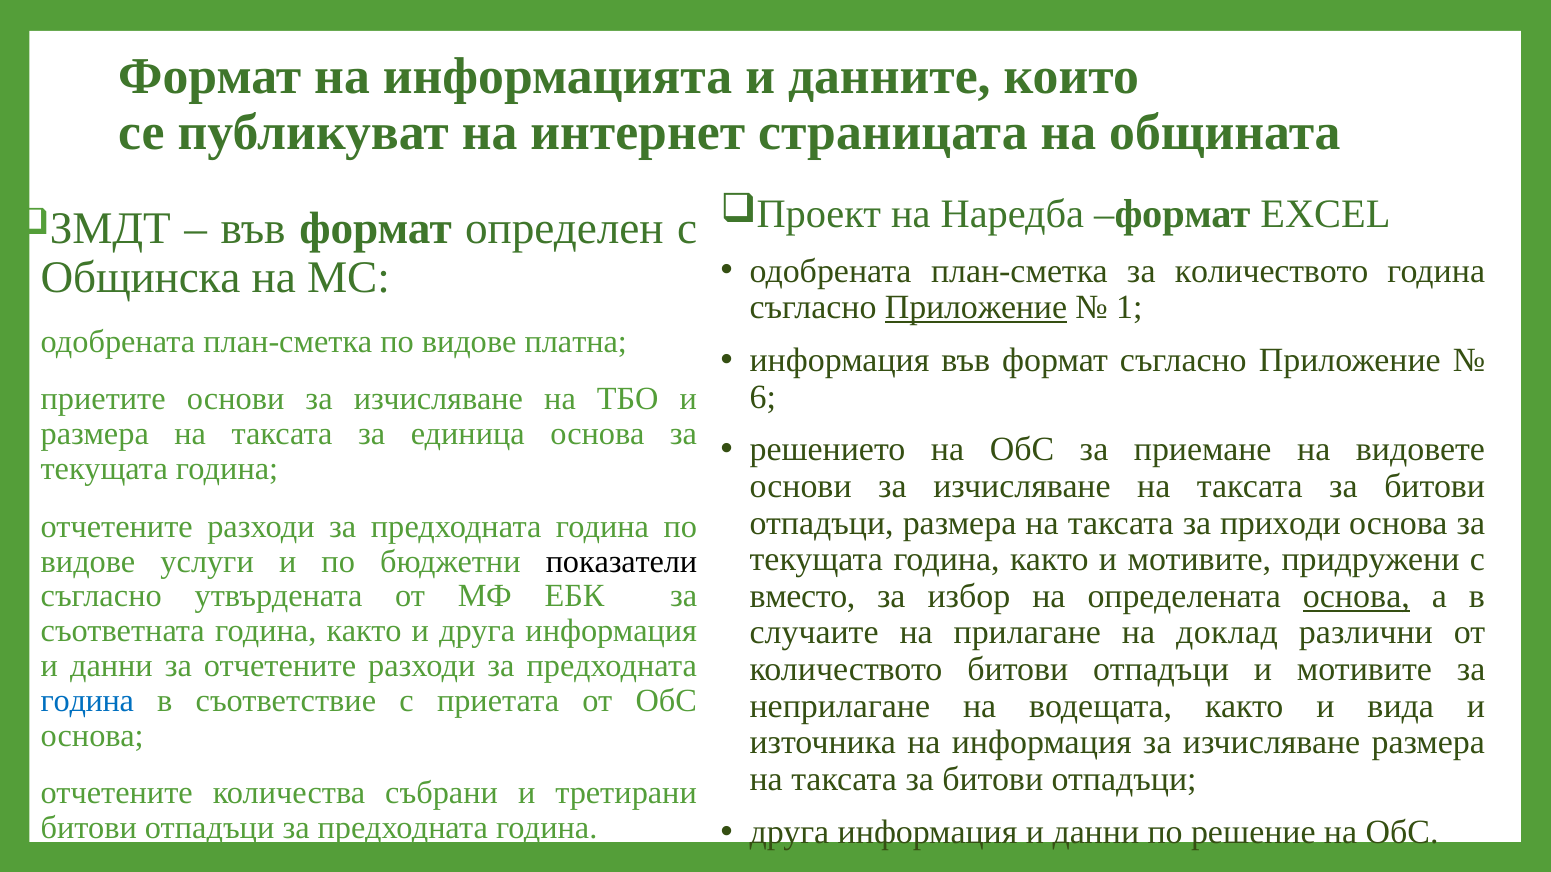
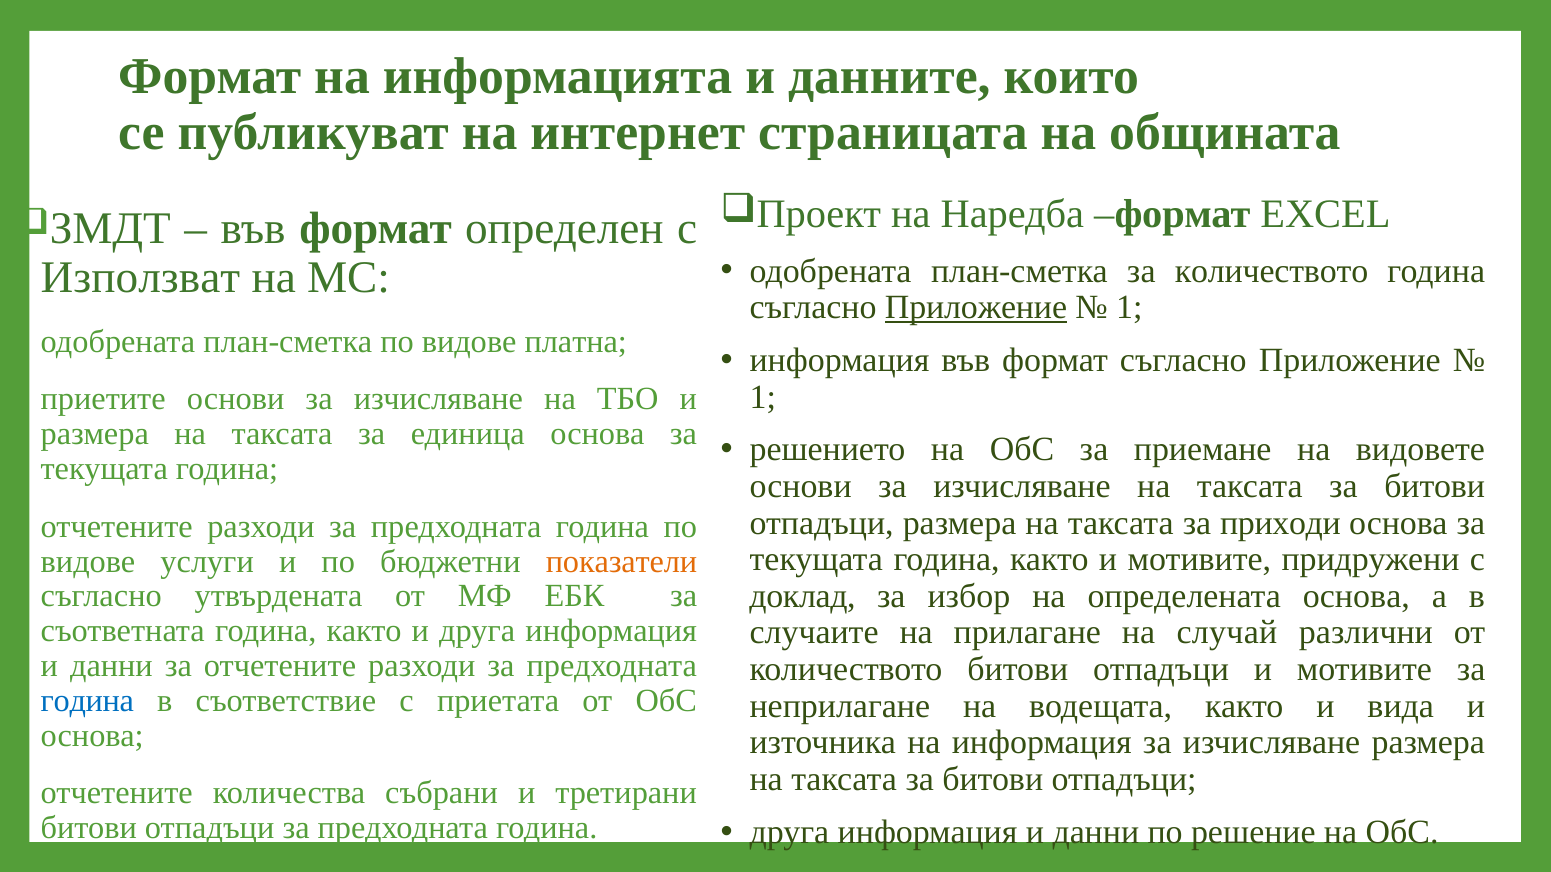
Общинска: Общинска -> Използват
6 at (763, 397): 6 -> 1
показатели colour: black -> orange
вместо: вместо -> доклад
основа at (1356, 596) underline: present -> none
доклад: доклад -> случай
